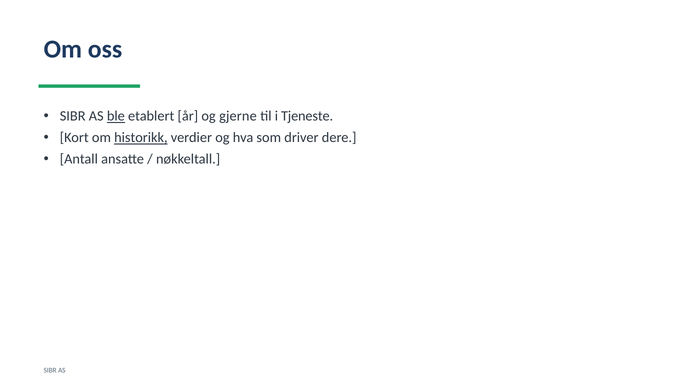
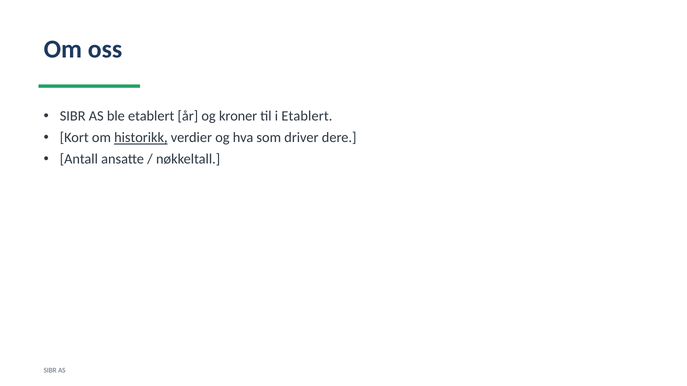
ble underline: present -> none
gjerne: gjerne -> kroner
i Tjeneste: Tjeneste -> Etablert
